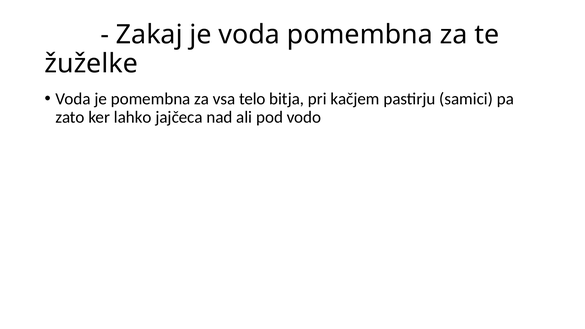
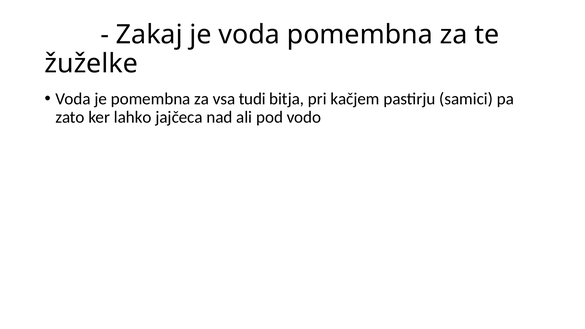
telo: telo -> tudi
